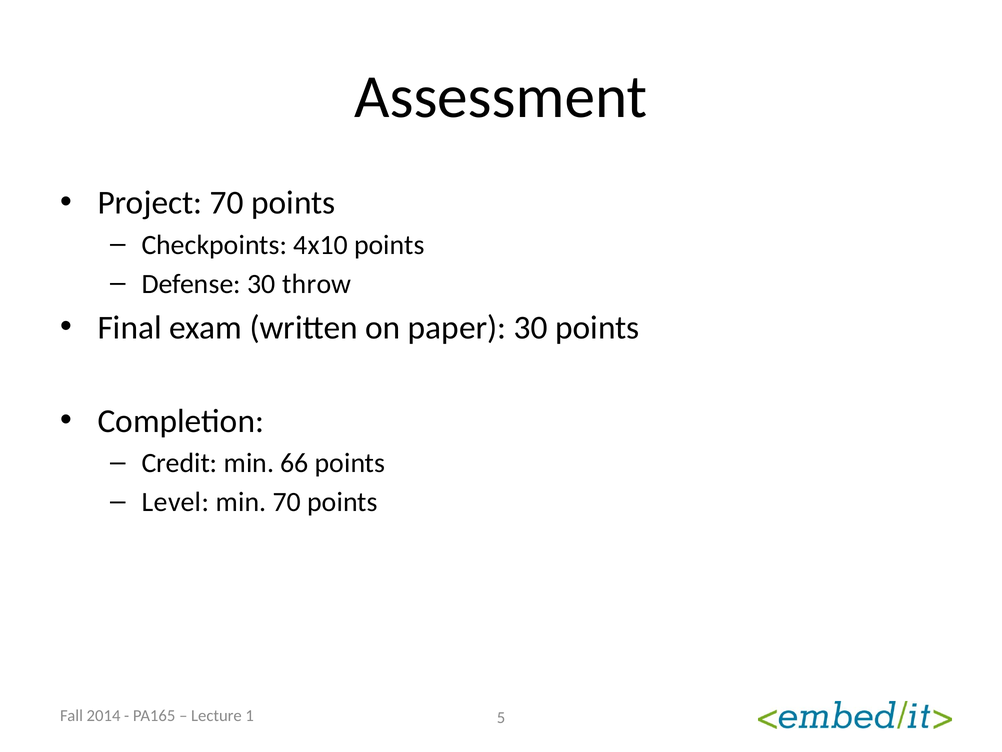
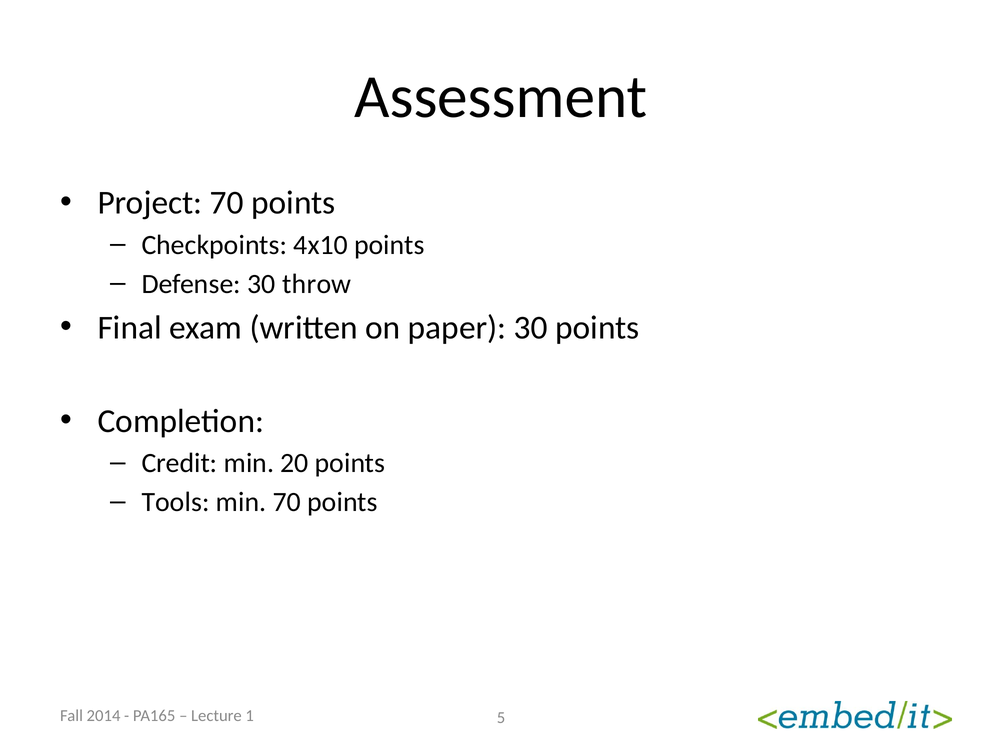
66: 66 -> 20
Level: Level -> Tools
